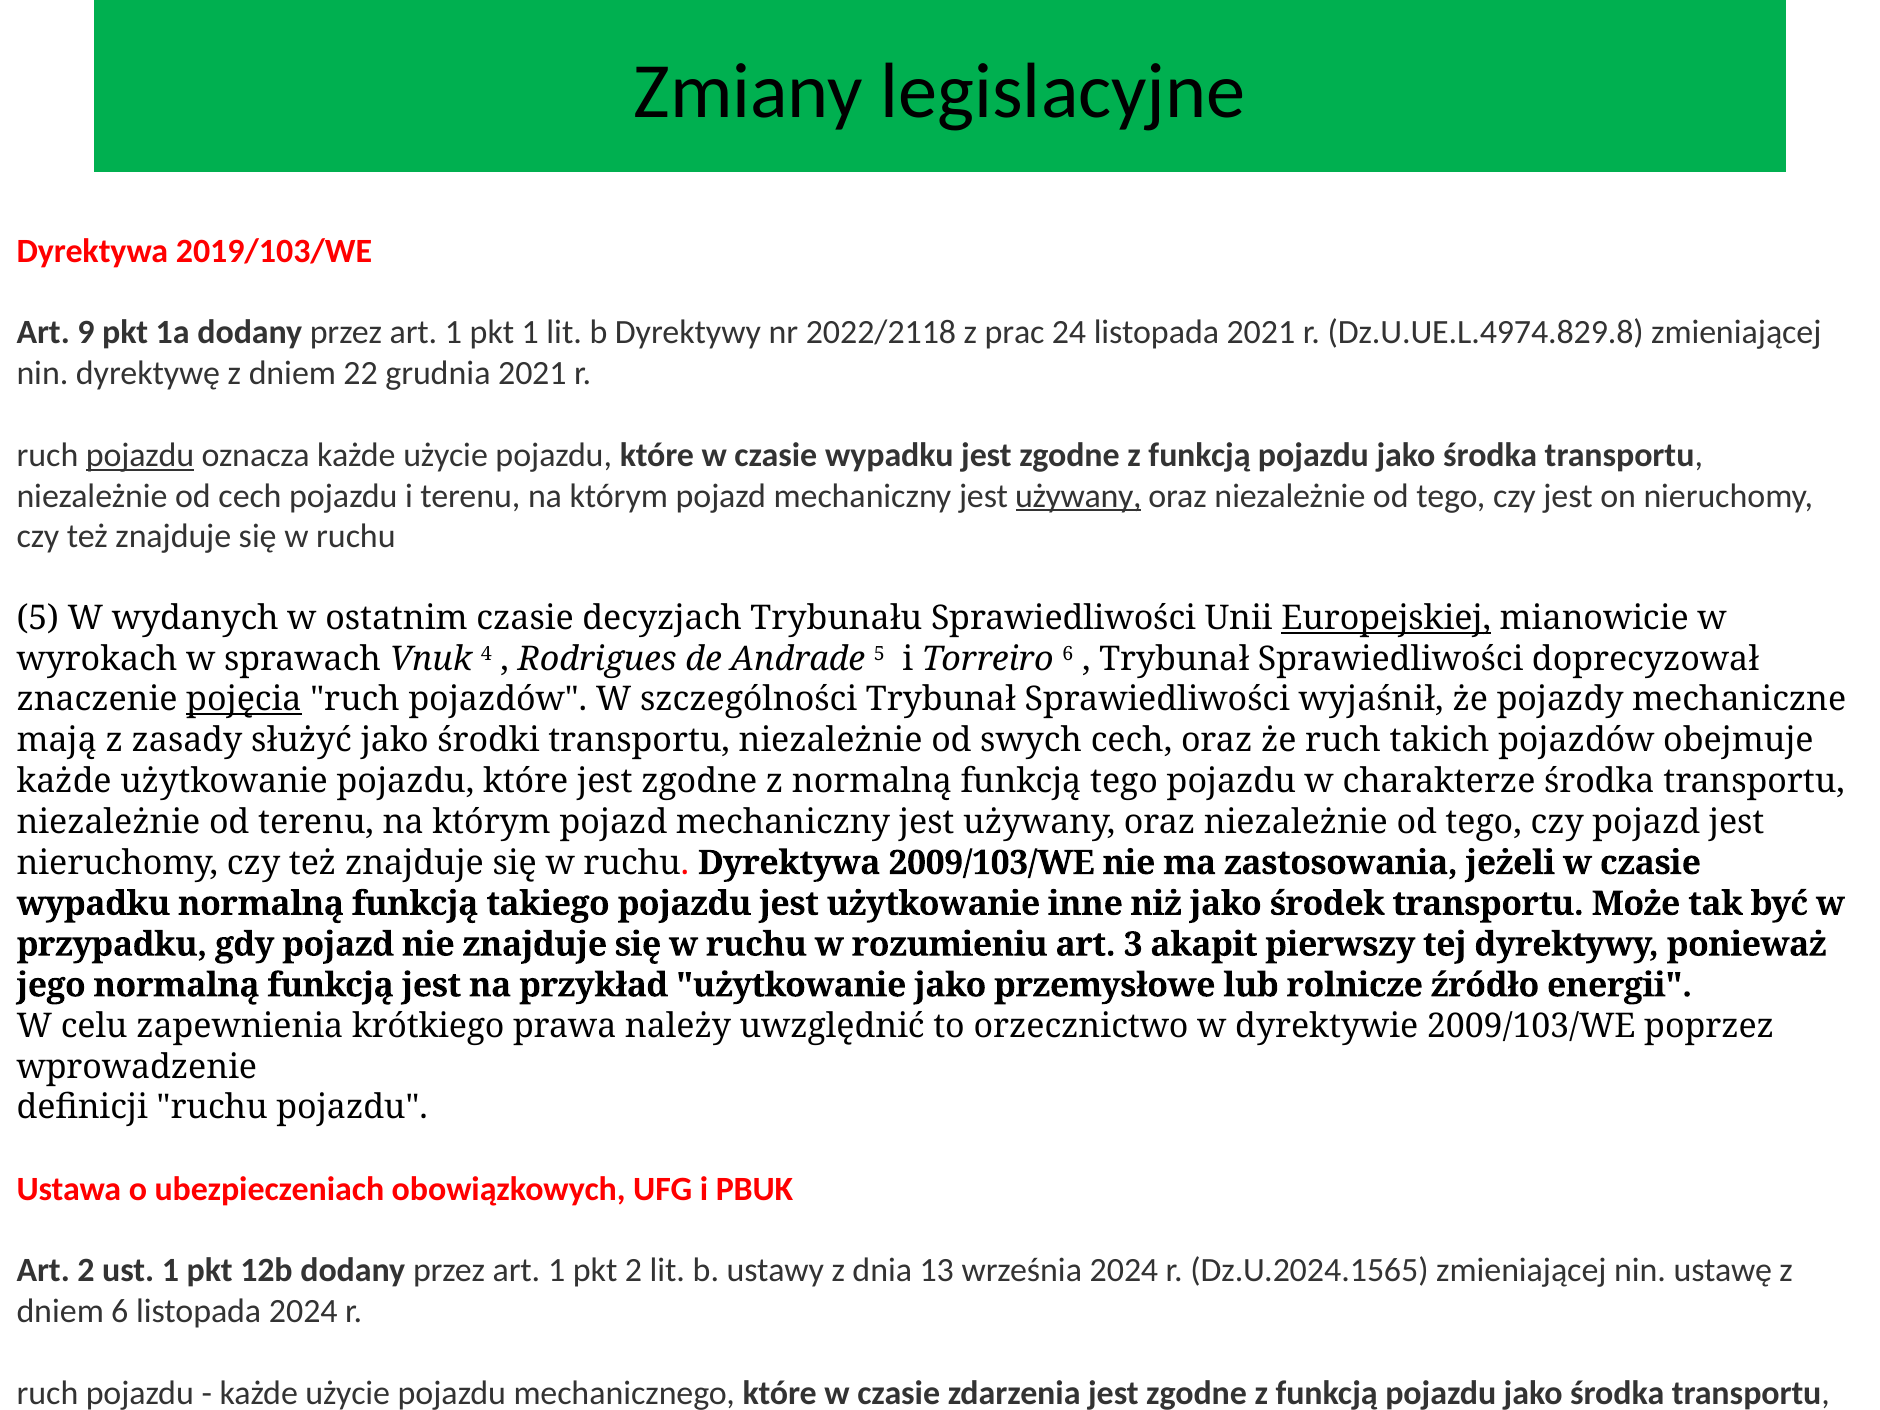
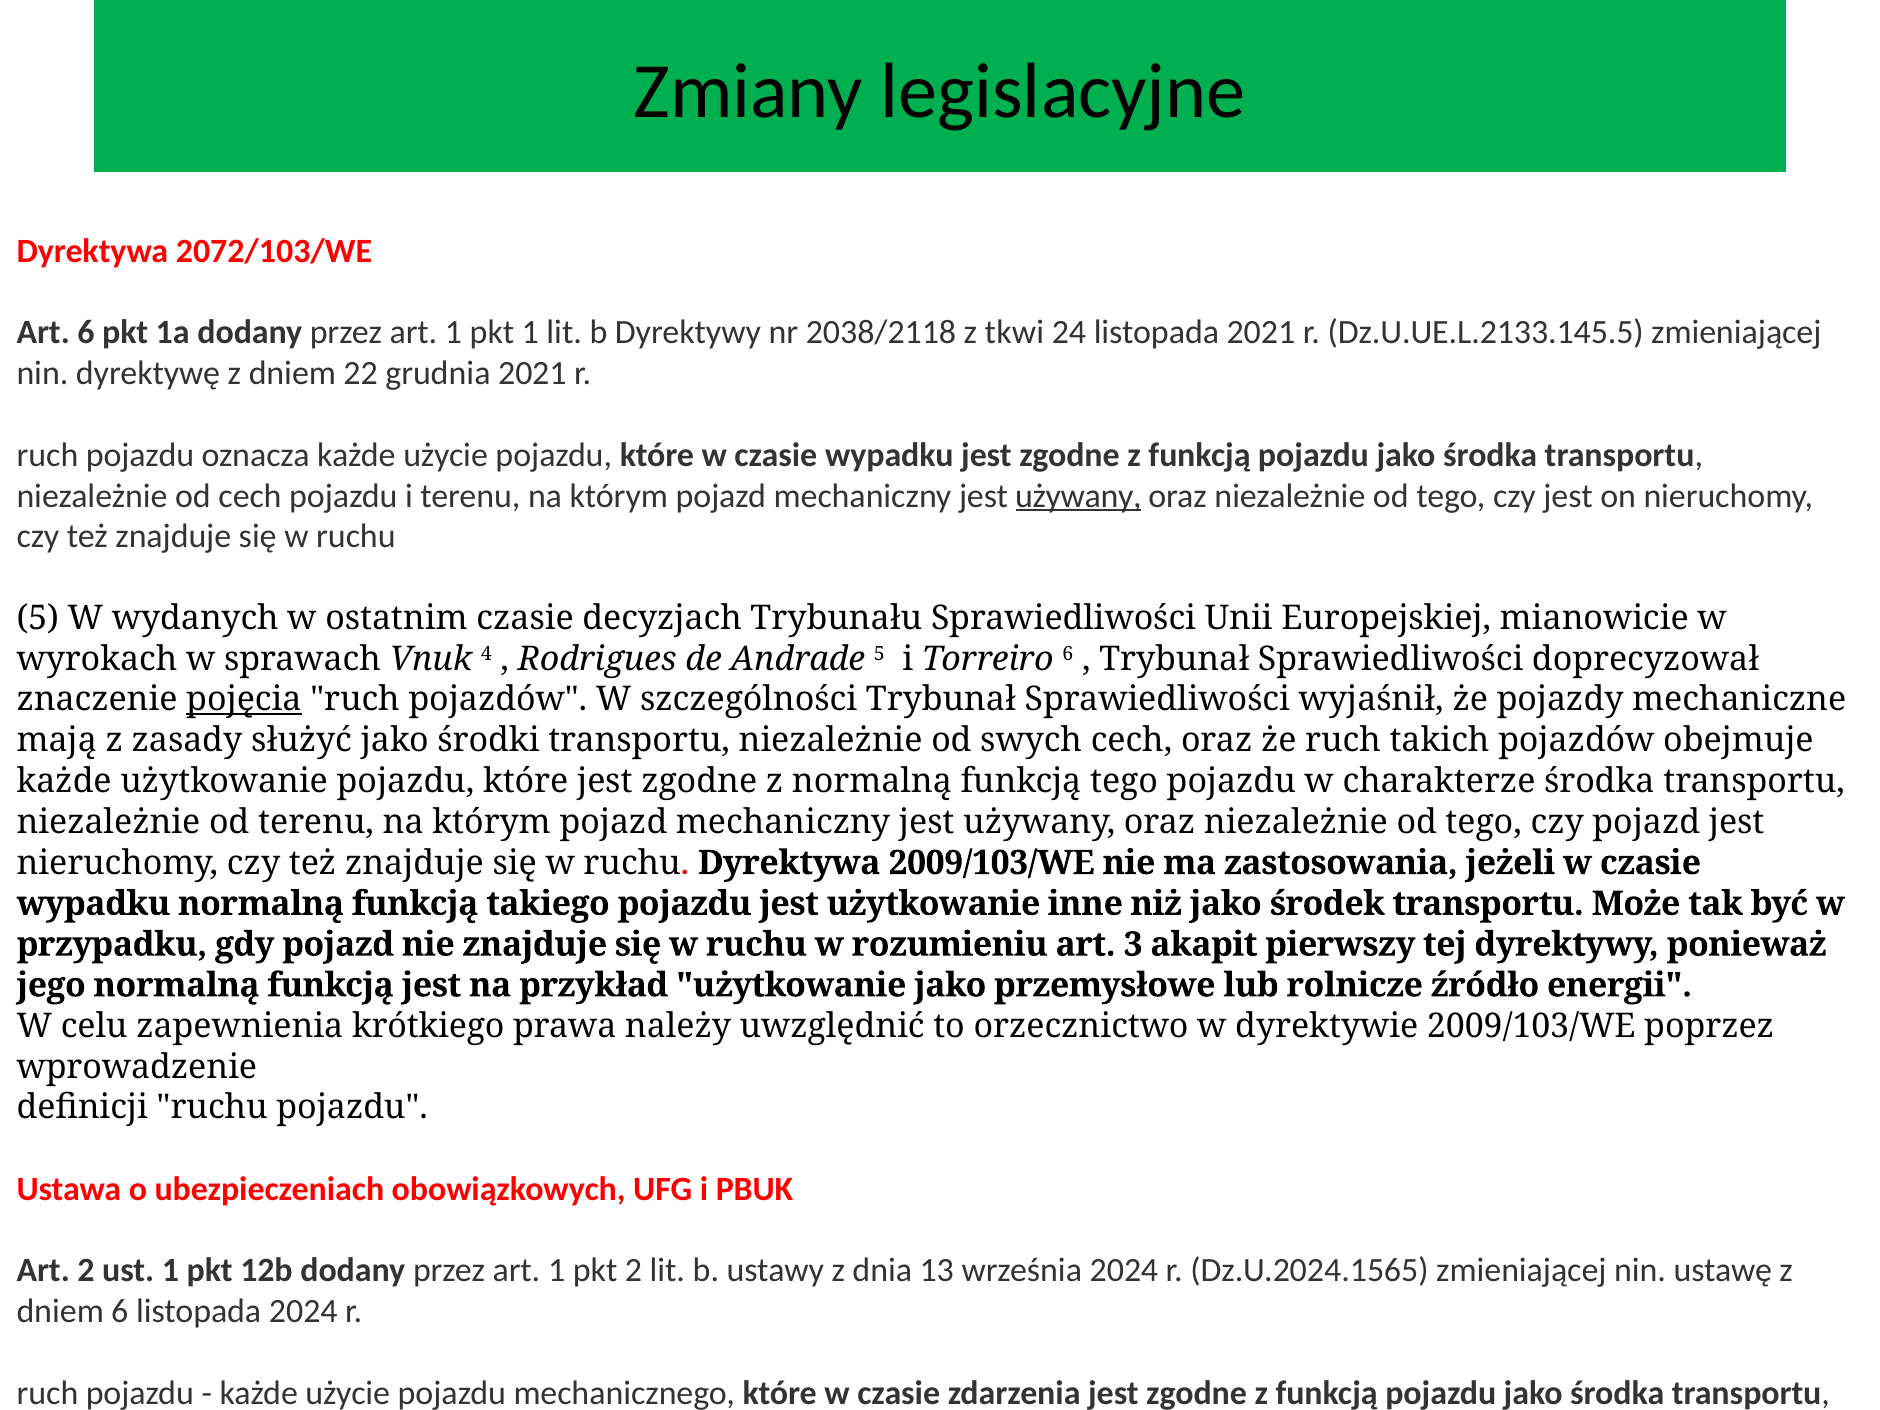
2019/103/WE: 2019/103/WE -> 2072/103/WE
Art 9: 9 -> 6
2022/2118: 2022/2118 -> 2038/2118
prac: prac -> tkwi
Dz.U.UE.L.4974.829.8: Dz.U.UE.L.4974.829.8 -> Dz.U.UE.L.2133.145.5
pojazdu at (140, 455) underline: present -> none
Europejskiej underline: present -> none
